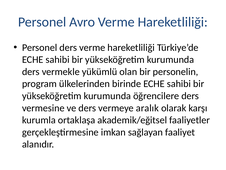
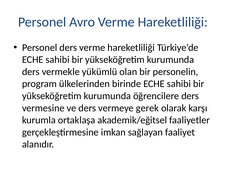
aralık: aralık -> gerek
